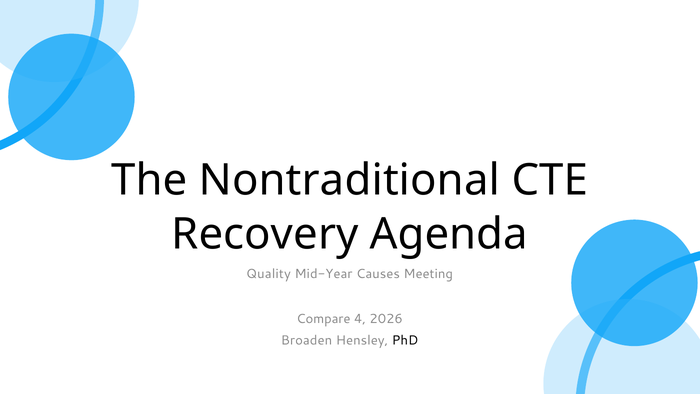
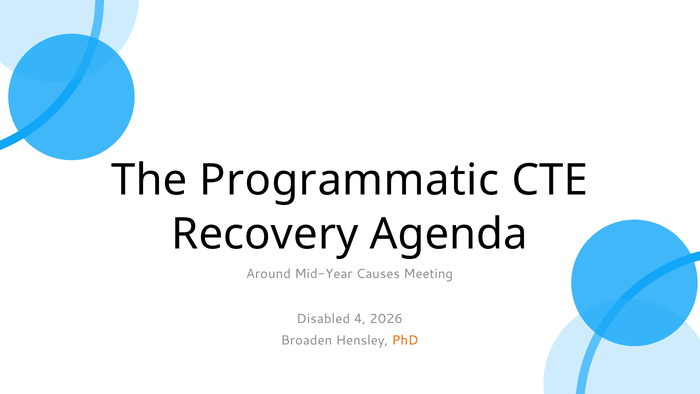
Nontraditional: Nontraditional -> Programmatic
Quality: Quality -> Around
Compare: Compare -> Disabled
PhD colour: black -> orange
